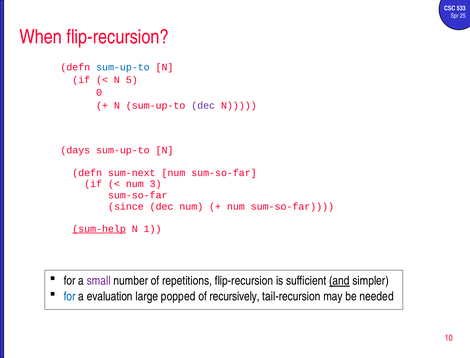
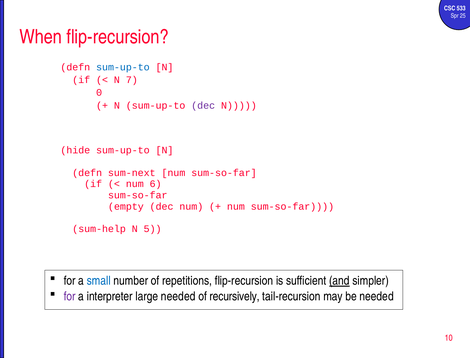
5: 5 -> 7
days: days -> hide
3: 3 -> 6
since: since -> empty
sum-help underline: present -> none
1: 1 -> 5
small colour: purple -> blue
for at (70, 296) colour: blue -> purple
evaluation: evaluation -> interpreter
large popped: popped -> needed
